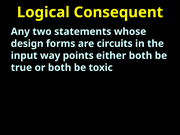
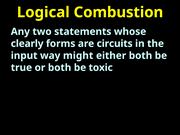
Consequent: Consequent -> Combustion
design: design -> clearly
points: points -> might
